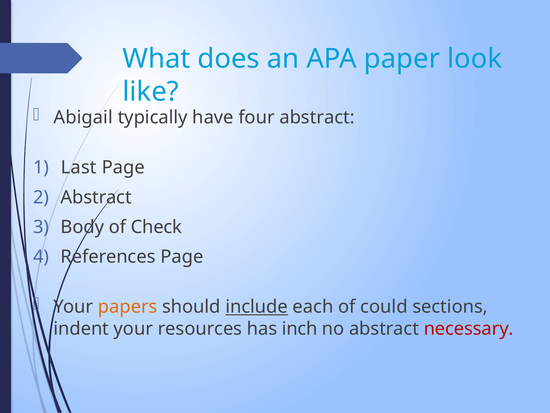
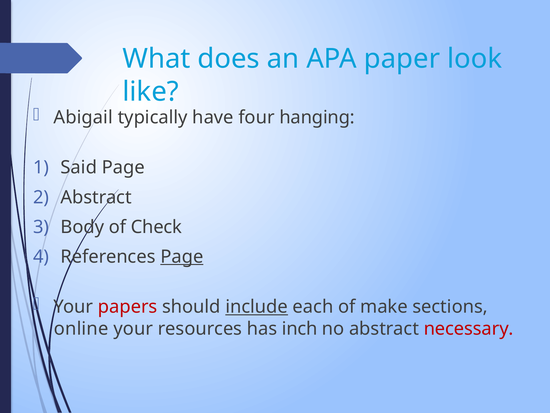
four abstract: abstract -> hanging
Last: Last -> Said
Page at (182, 256) underline: none -> present
papers colour: orange -> red
could: could -> make
indent: indent -> online
